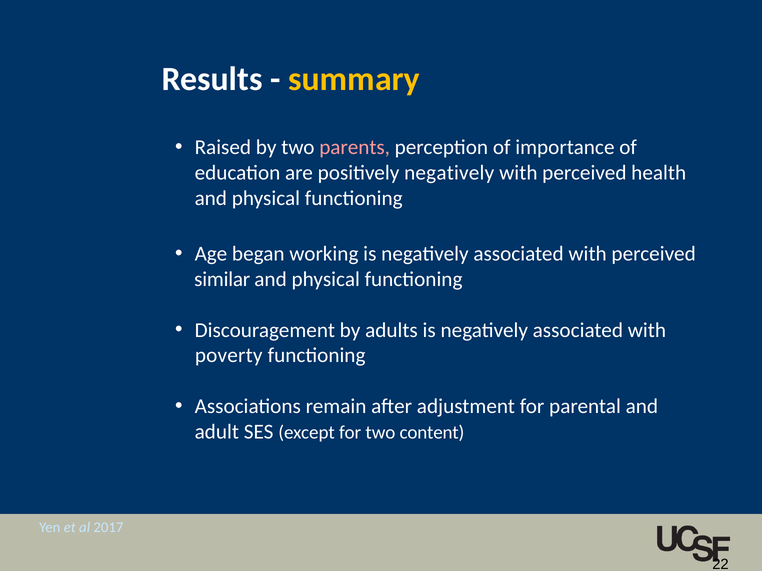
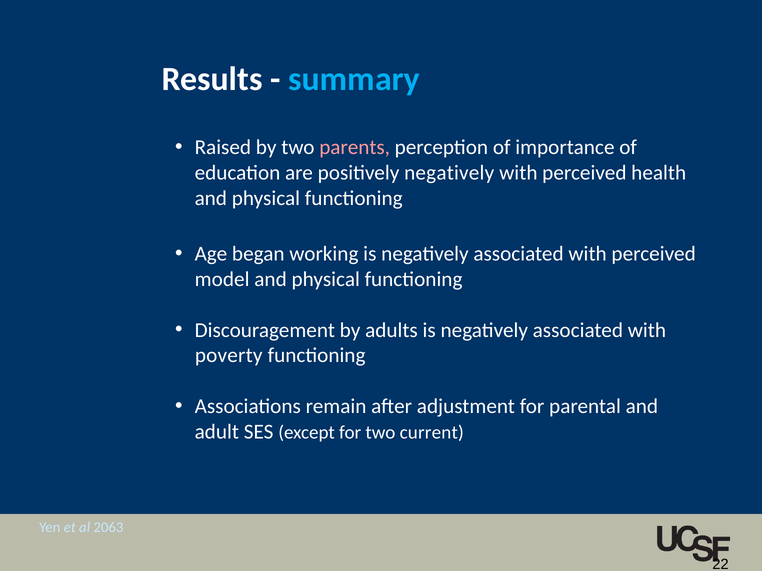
summary colour: yellow -> light blue
similar: similar -> model
content: content -> current
2017: 2017 -> 2063
